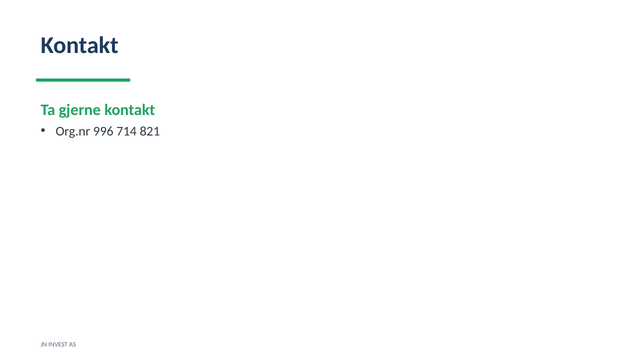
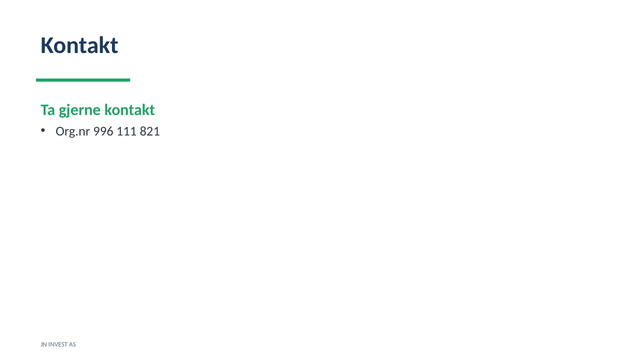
714: 714 -> 111
